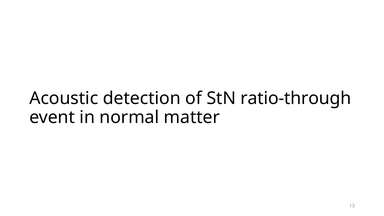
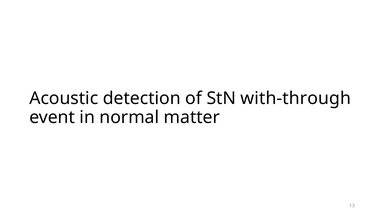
ratio-through: ratio-through -> with-through
